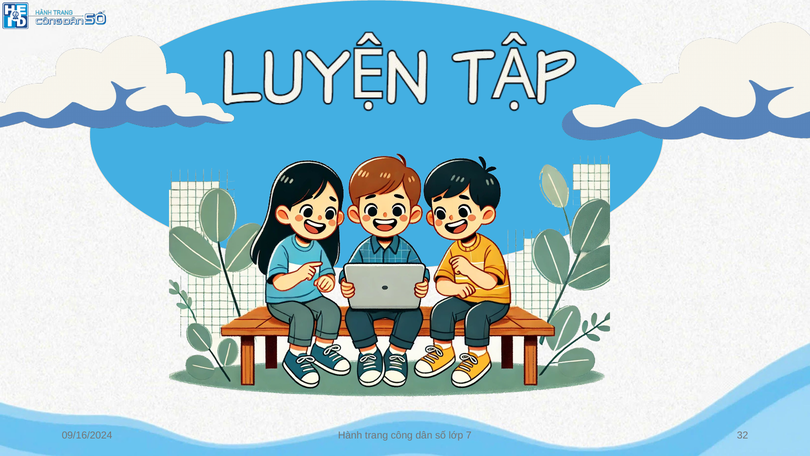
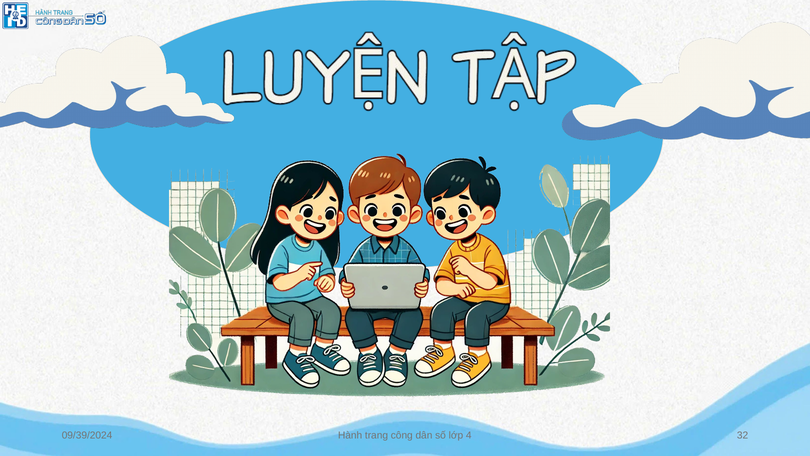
09/16/2024: 09/16/2024 -> 09/39/2024
7: 7 -> 4
